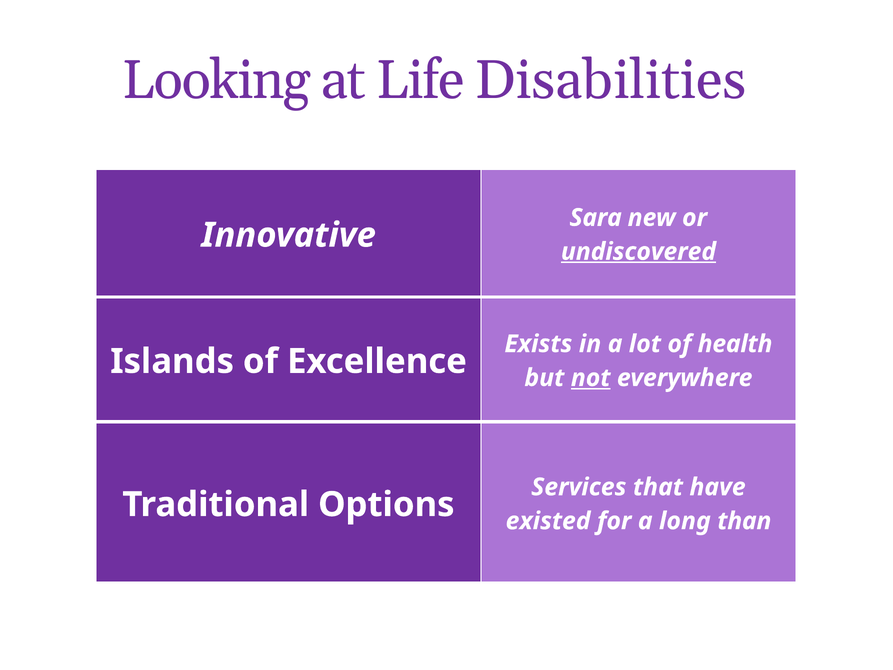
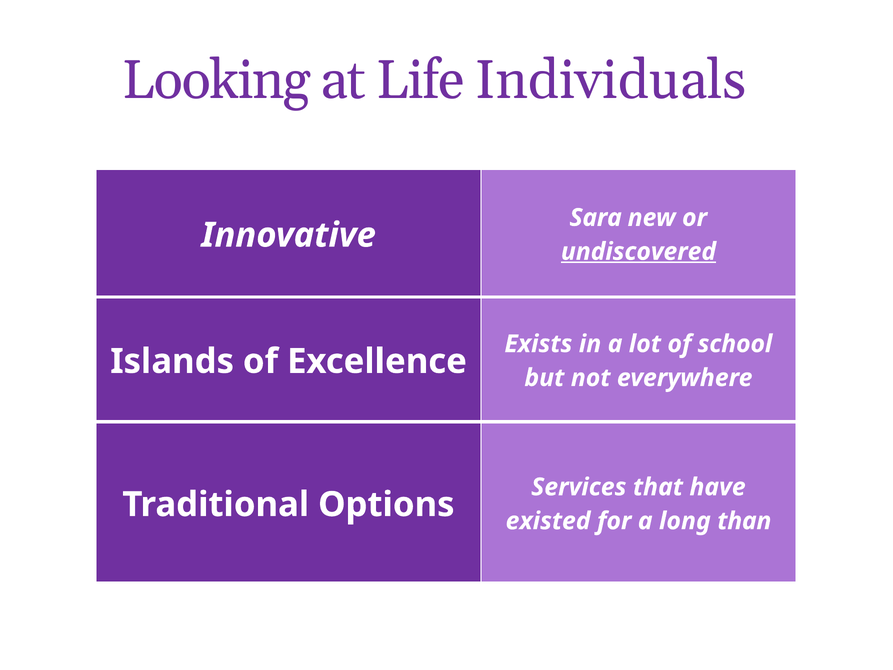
Disabilities: Disabilities -> Individuals
health: health -> school
not underline: present -> none
